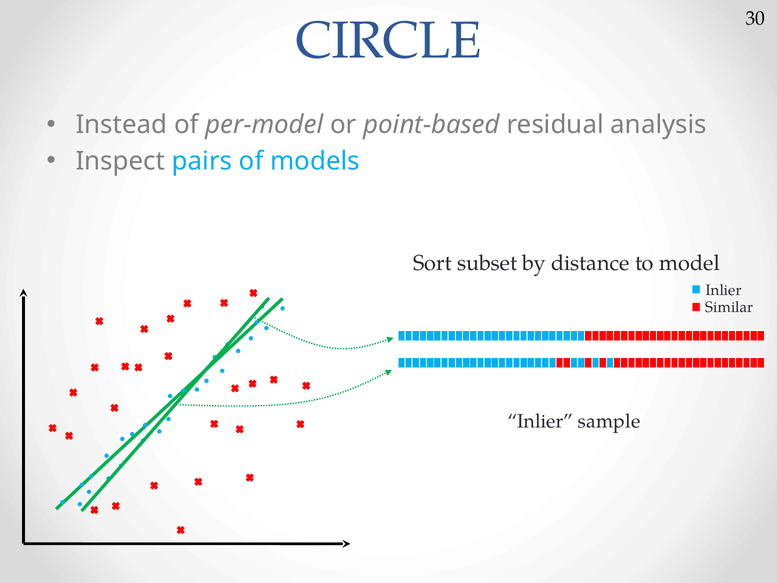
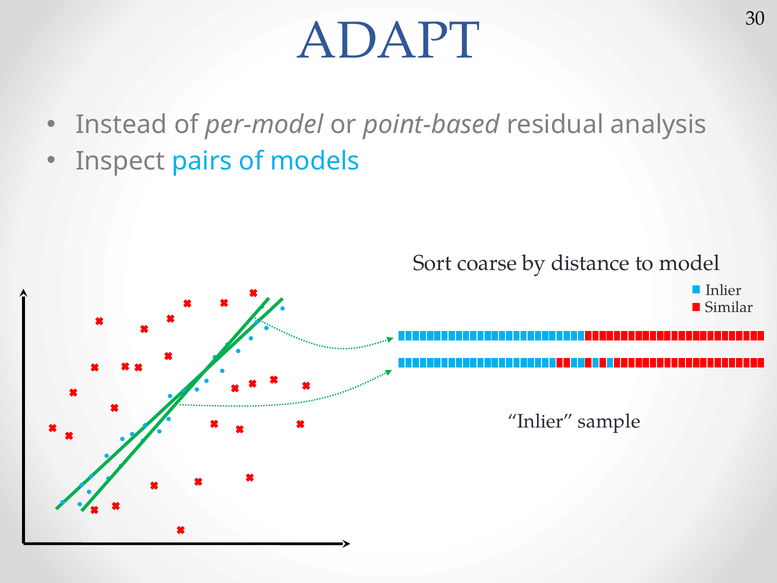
CIRCLE: CIRCLE -> ADAPT
subset: subset -> coarse
